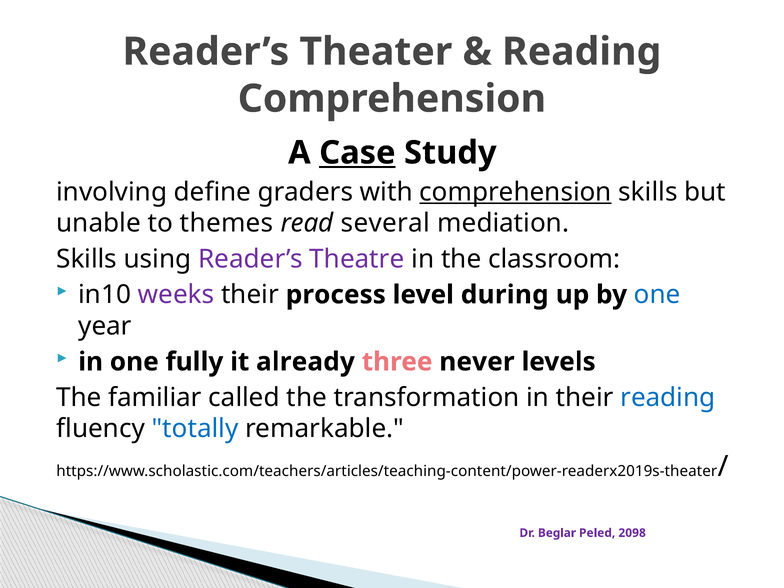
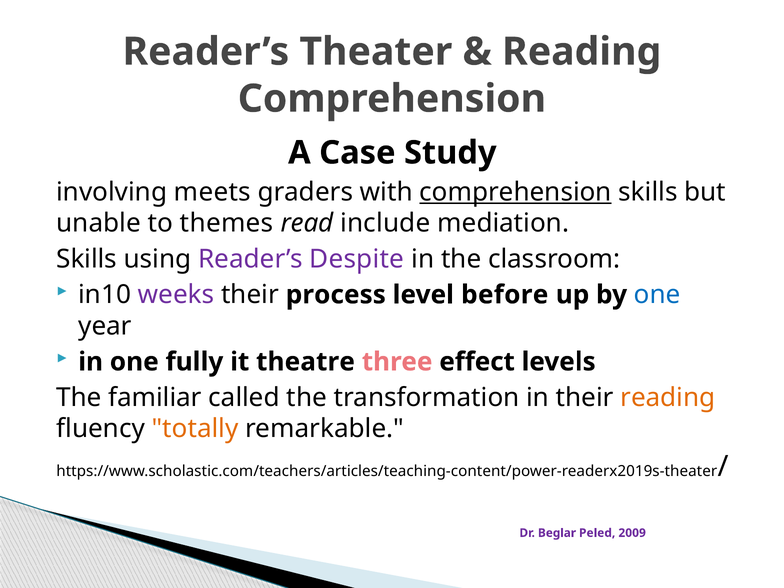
Case underline: present -> none
define: define -> meets
several: several -> include
Theatre: Theatre -> Despite
during: during -> before
already: already -> theatre
never: never -> effect
reading at (668, 398) colour: blue -> orange
totally colour: blue -> orange
2098: 2098 -> 2009
